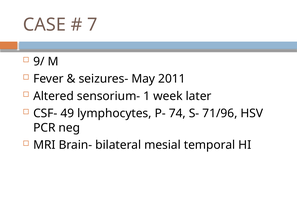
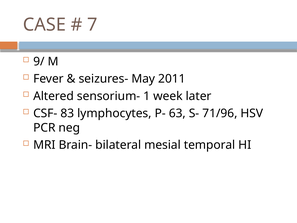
49: 49 -> 83
74: 74 -> 63
